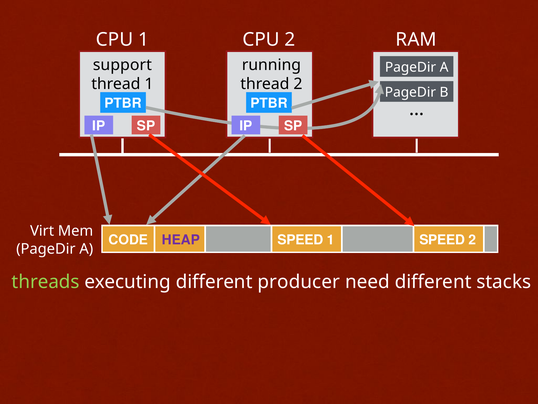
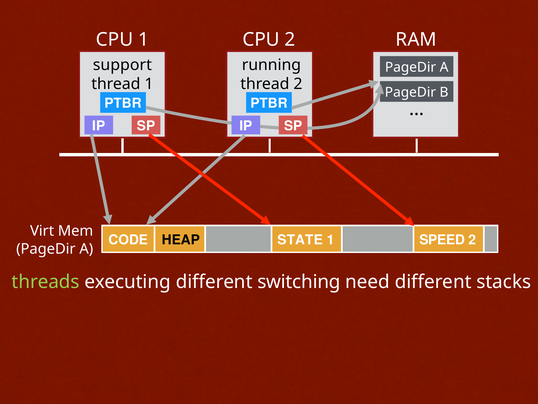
HEAP colour: purple -> black
SPEED at (300, 240): SPEED -> STATE
producer: producer -> switching
